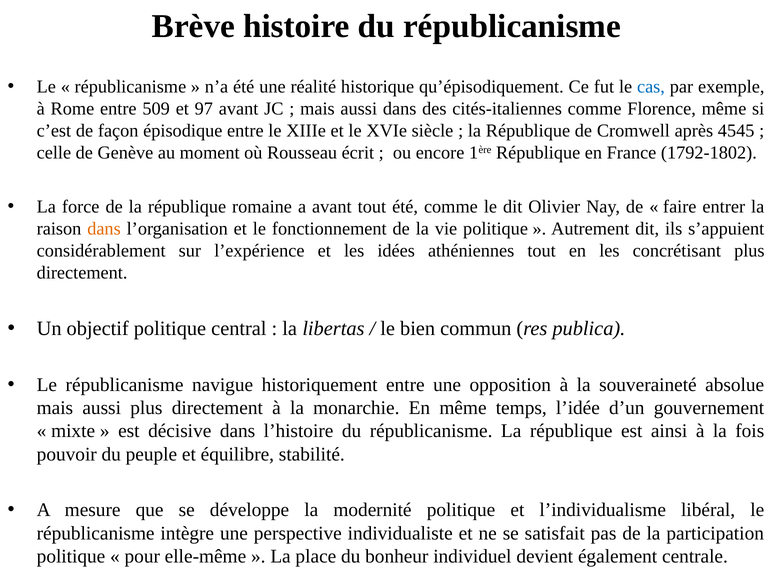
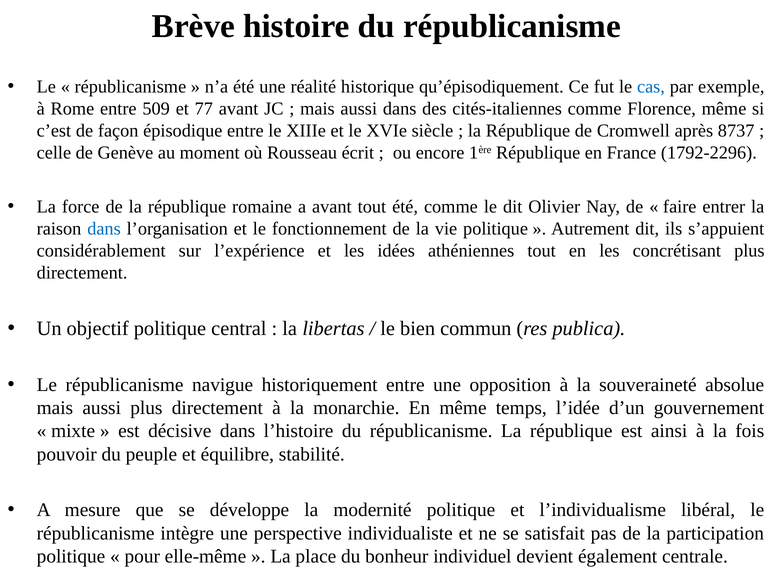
97: 97 -> 77
4545: 4545 -> 8737
1792-1802: 1792-1802 -> 1792-2296
dans at (104, 229) colour: orange -> blue
